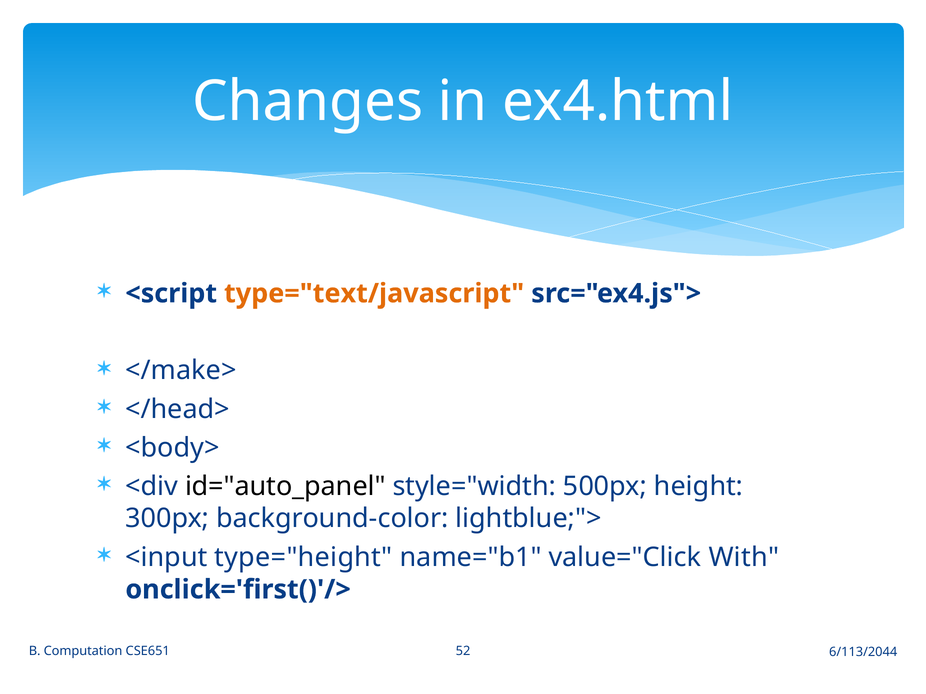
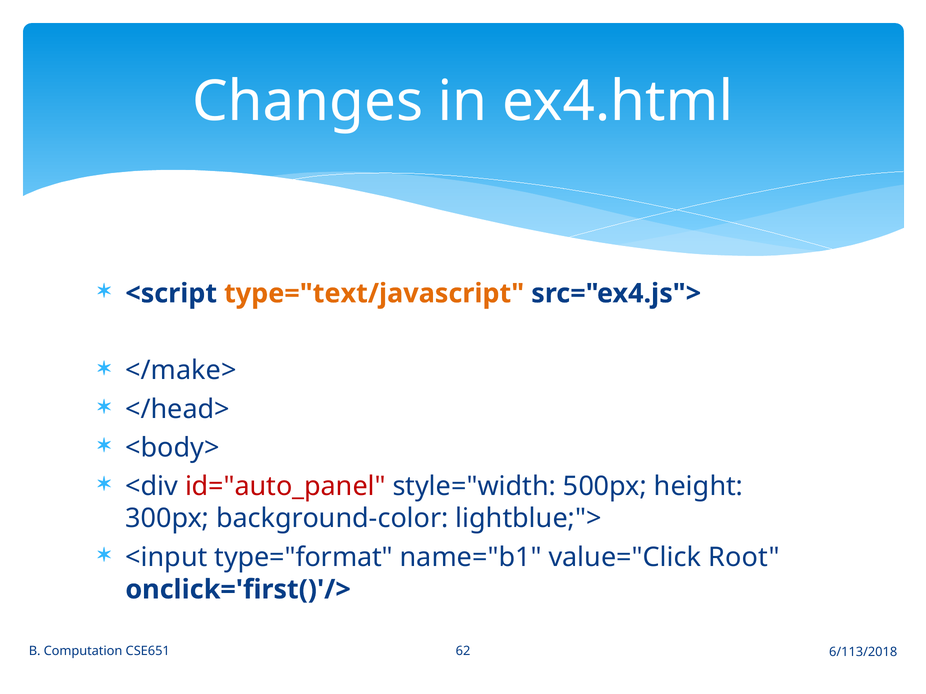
id="auto_panel colour: black -> red
type="height: type="height -> type="format
With: With -> Root
52: 52 -> 62
6/113/2044: 6/113/2044 -> 6/113/2018
